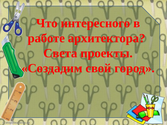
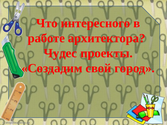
Света: Света -> Чудес
